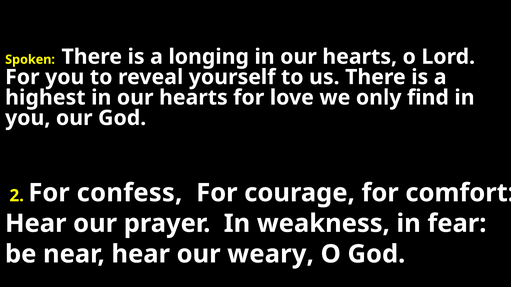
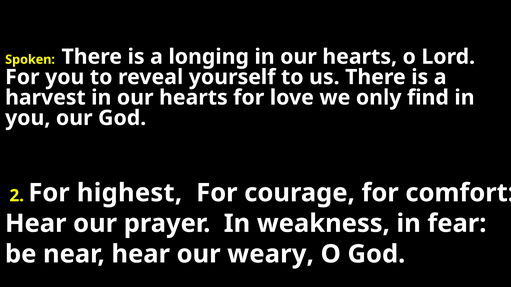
highest: highest -> harvest
confess: confess -> highest
